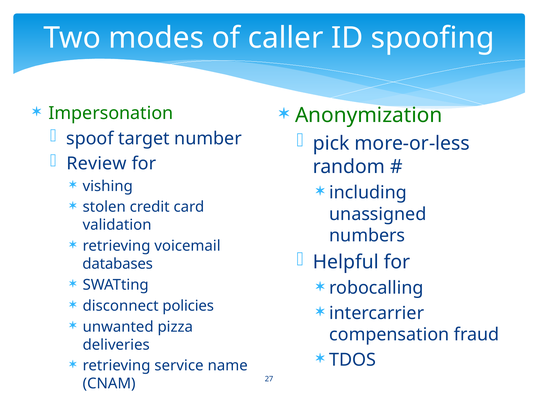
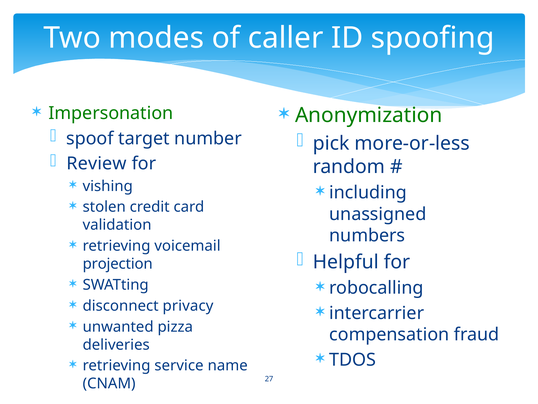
databases: databases -> projection
policies: policies -> privacy
